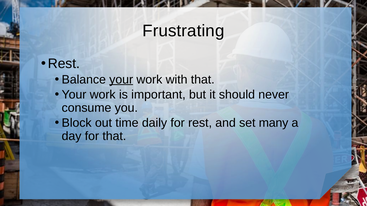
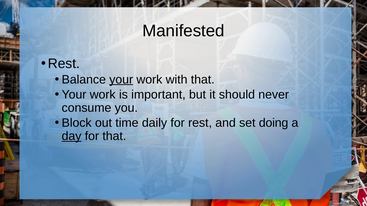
Frustrating: Frustrating -> Manifested
many: many -> doing
day underline: none -> present
